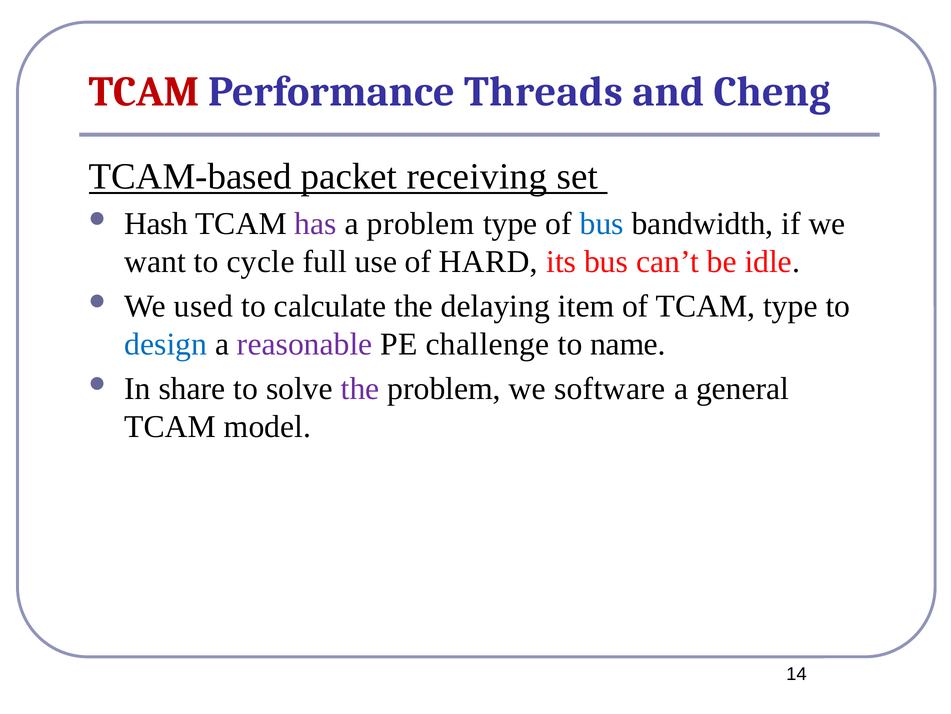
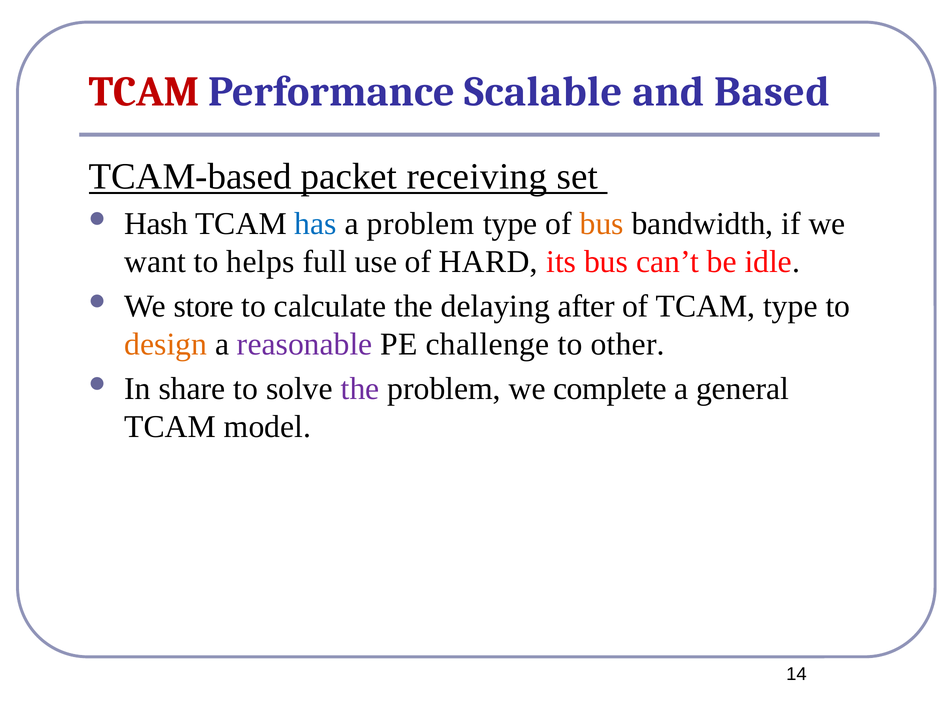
Threads: Threads -> Scalable
Cheng: Cheng -> Based
has colour: purple -> blue
bus at (602, 224) colour: blue -> orange
cycle: cycle -> helps
used: used -> store
item: item -> after
design colour: blue -> orange
name: name -> other
software: software -> complete
